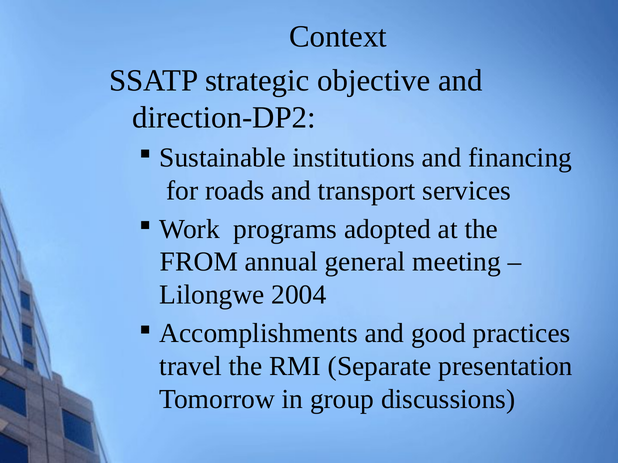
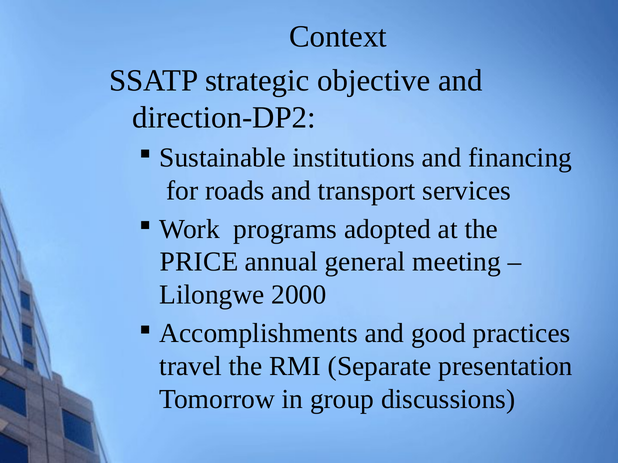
FROM: FROM -> PRICE
2004: 2004 -> 2000
